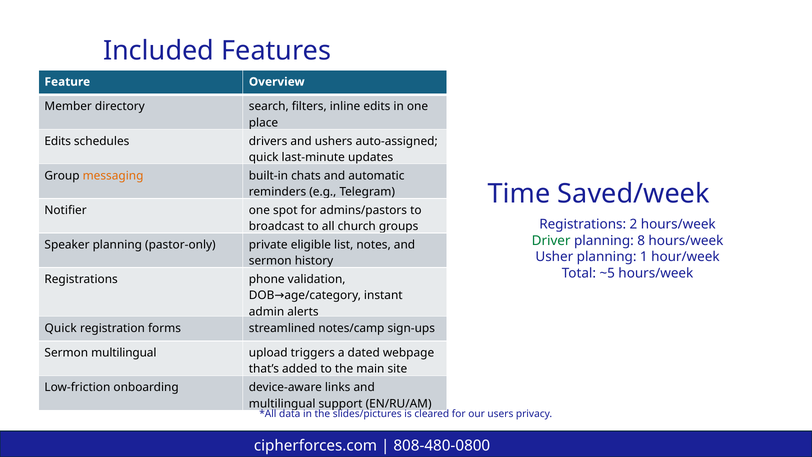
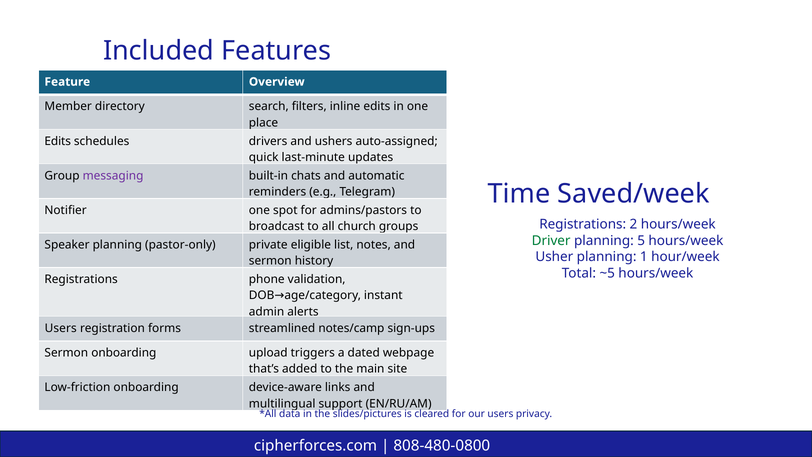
messaging colour: orange -> purple
8: 8 -> 5
Quick at (61, 328): Quick -> Users
Sermon multilingual: multilingual -> onboarding
